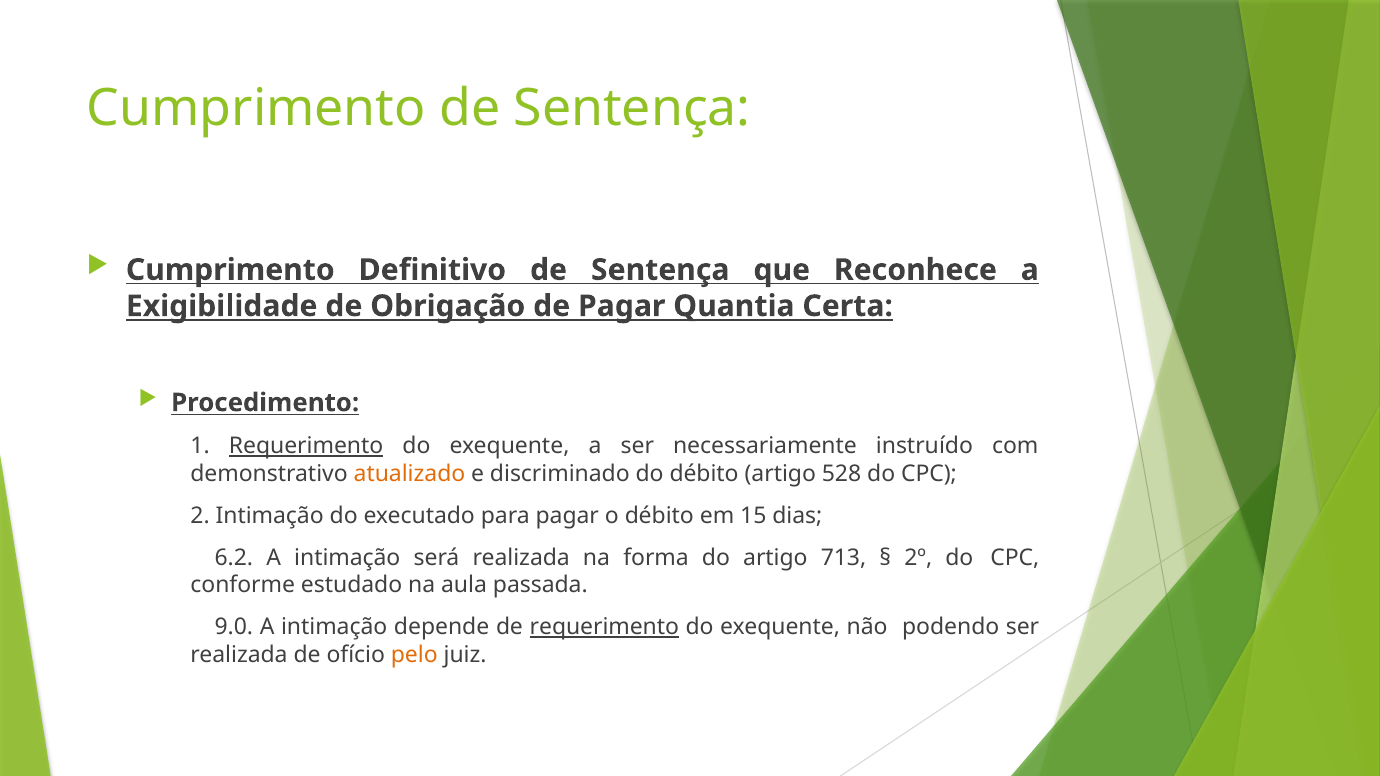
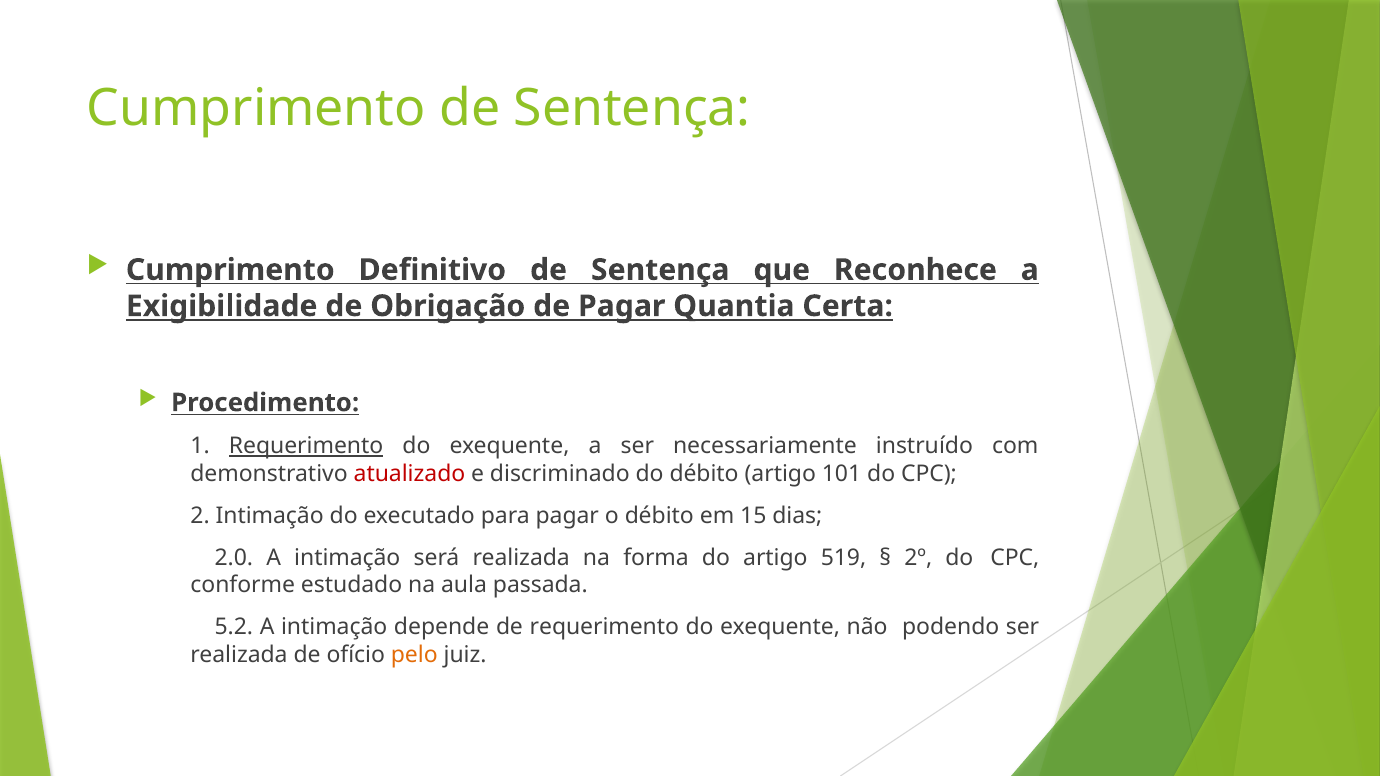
atualizado colour: orange -> red
528: 528 -> 101
6.2: 6.2 -> 2.0
713: 713 -> 519
9.0: 9.0 -> 5.2
requerimento at (604, 627) underline: present -> none
